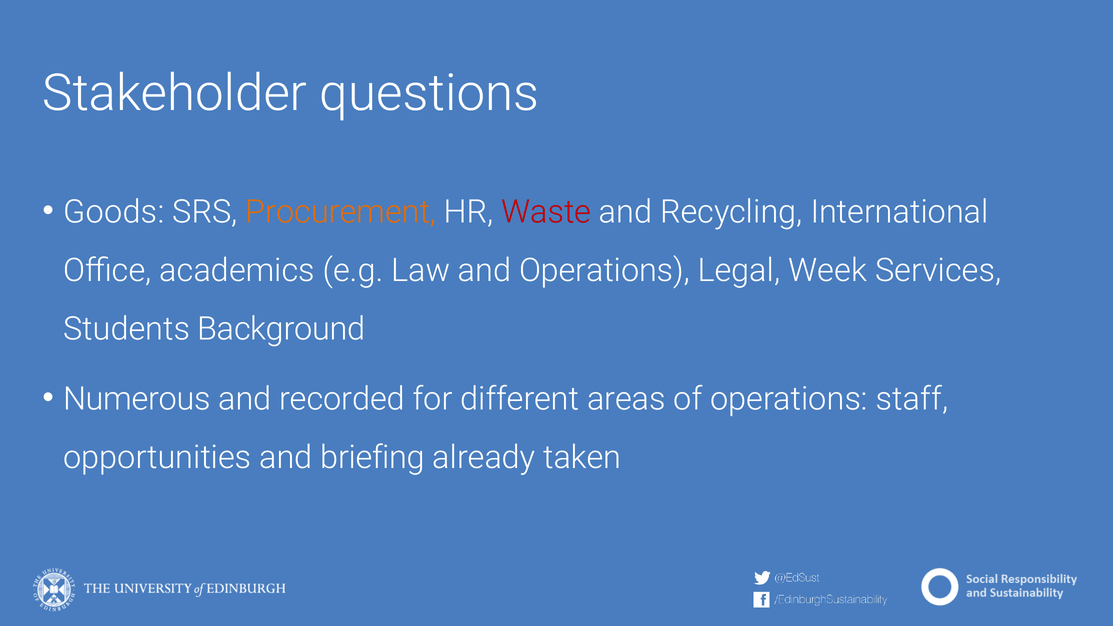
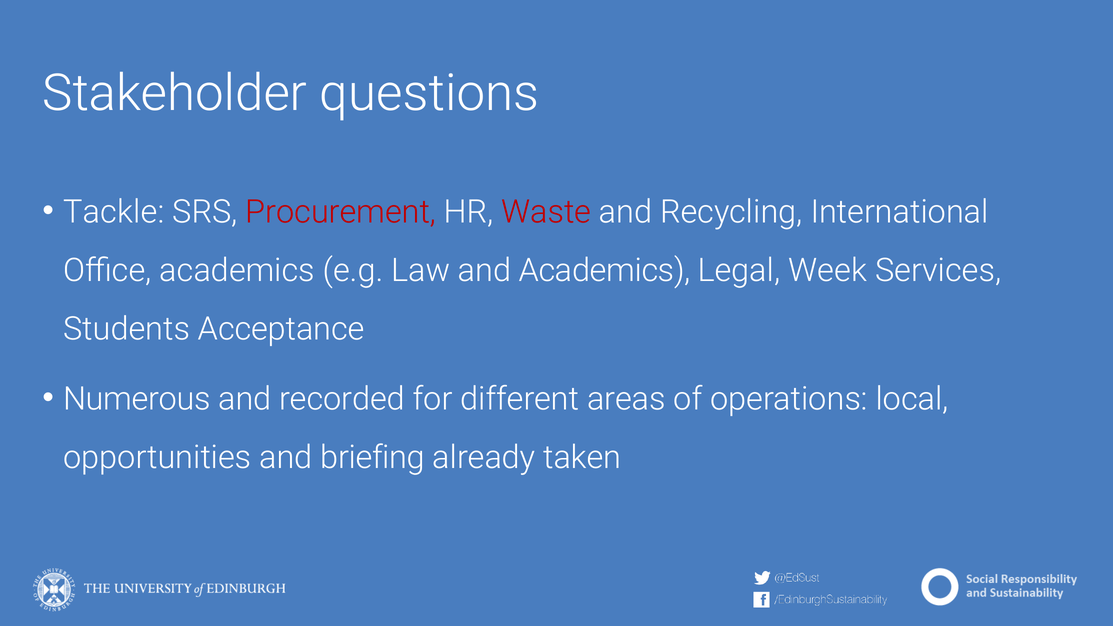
Goods: Goods -> Tackle
Procurement colour: orange -> red
and Operations: Operations -> Academics
Background: Background -> Acceptance
staff: staff -> local
